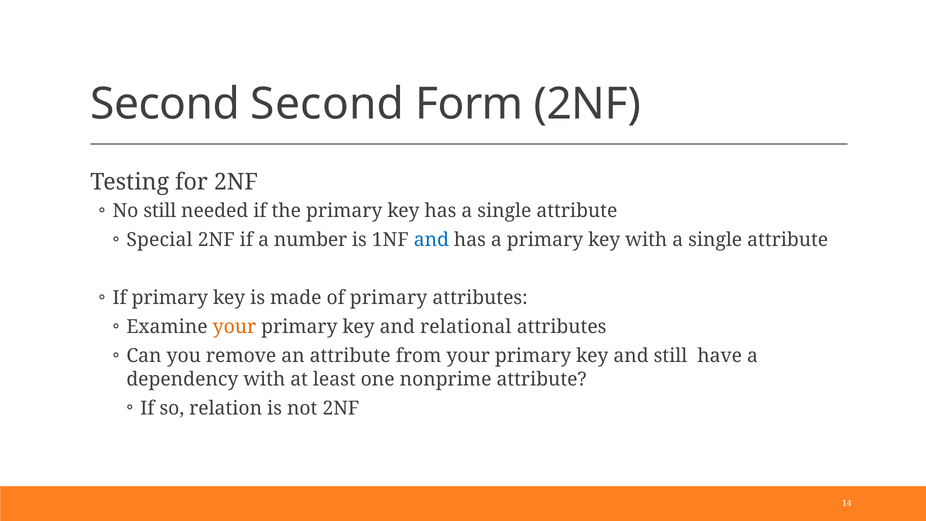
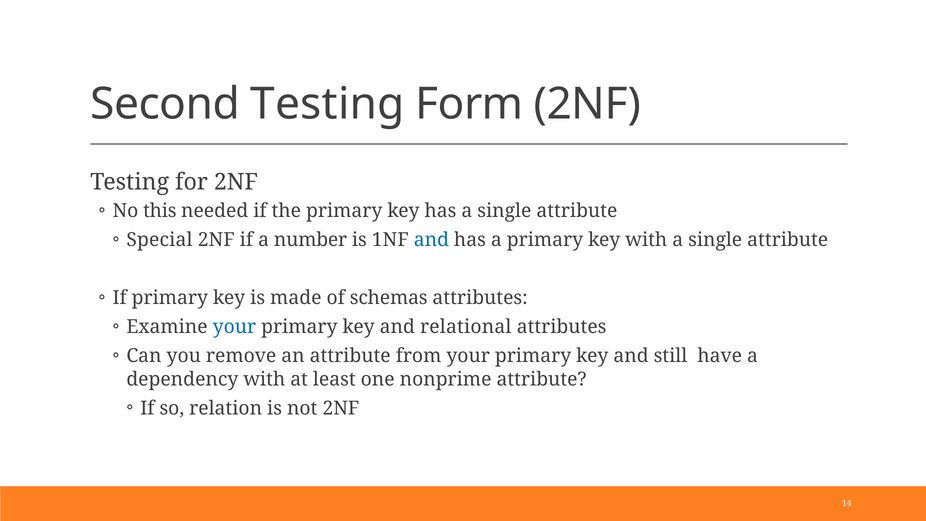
Second Second: Second -> Testing
No still: still -> this
of primary: primary -> schemas
your at (234, 327) colour: orange -> blue
